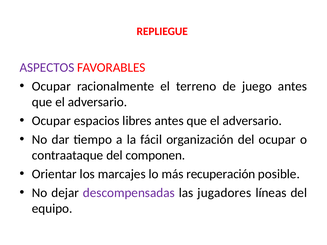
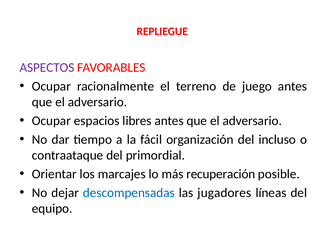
del ocupar: ocupar -> incluso
componen: componen -> primordial
descompensadas colour: purple -> blue
